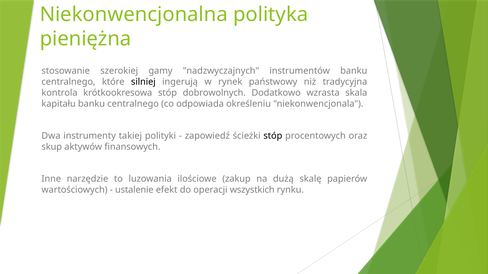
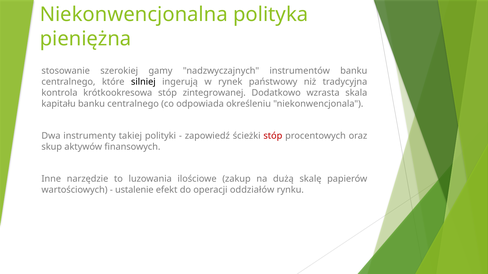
dobrowolnych: dobrowolnych -> zintegrowanej
stóp at (273, 136) colour: black -> red
wszystkich: wszystkich -> oddziałów
